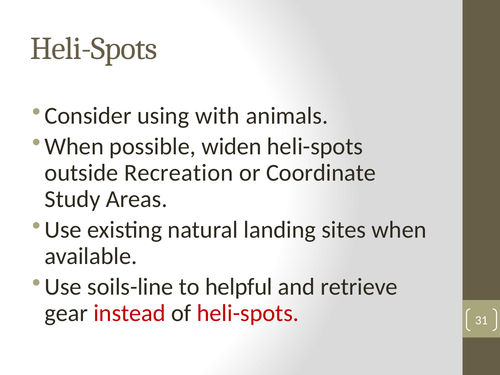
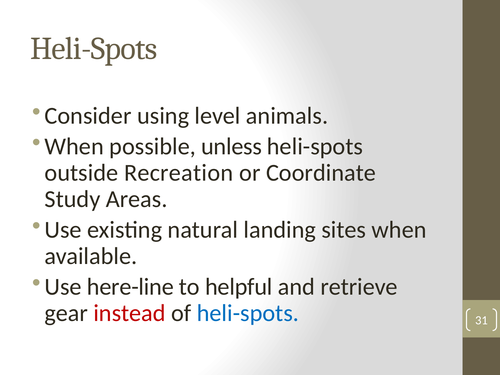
with: with -> level
widen: widen -> unless
soils-line: soils-line -> here-line
heli-spots at (248, 313) colour: red -> blue
